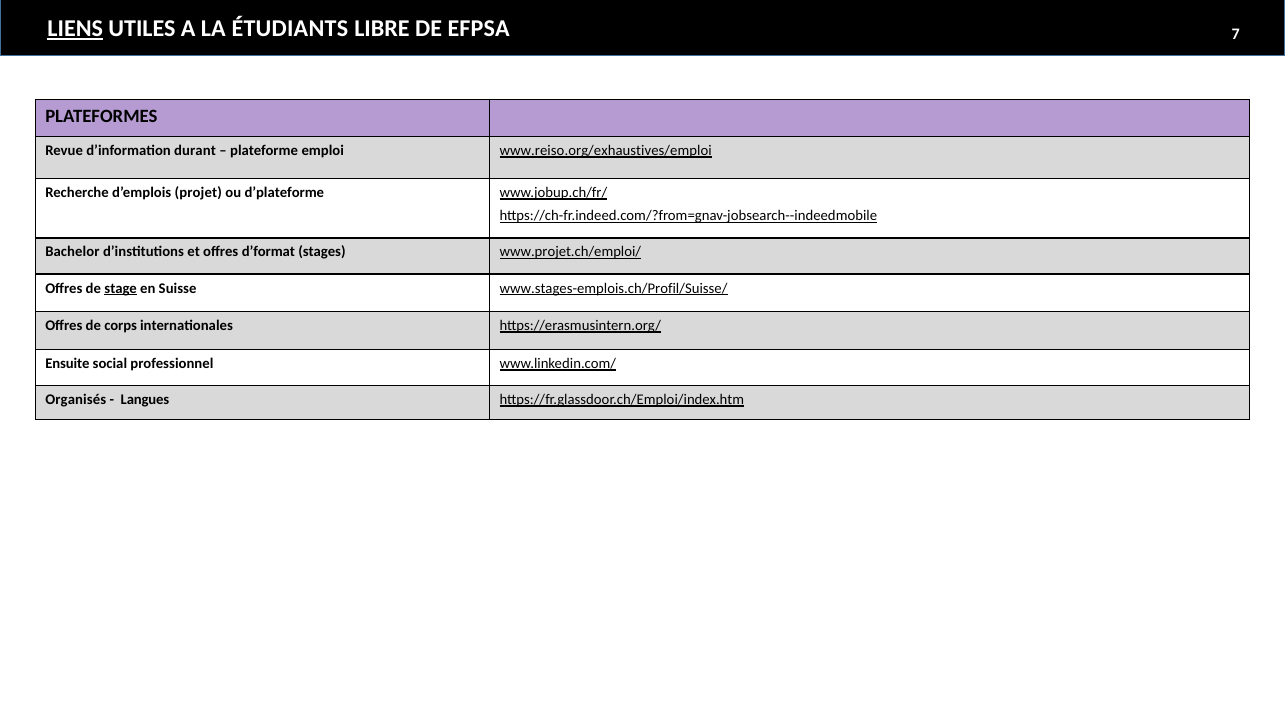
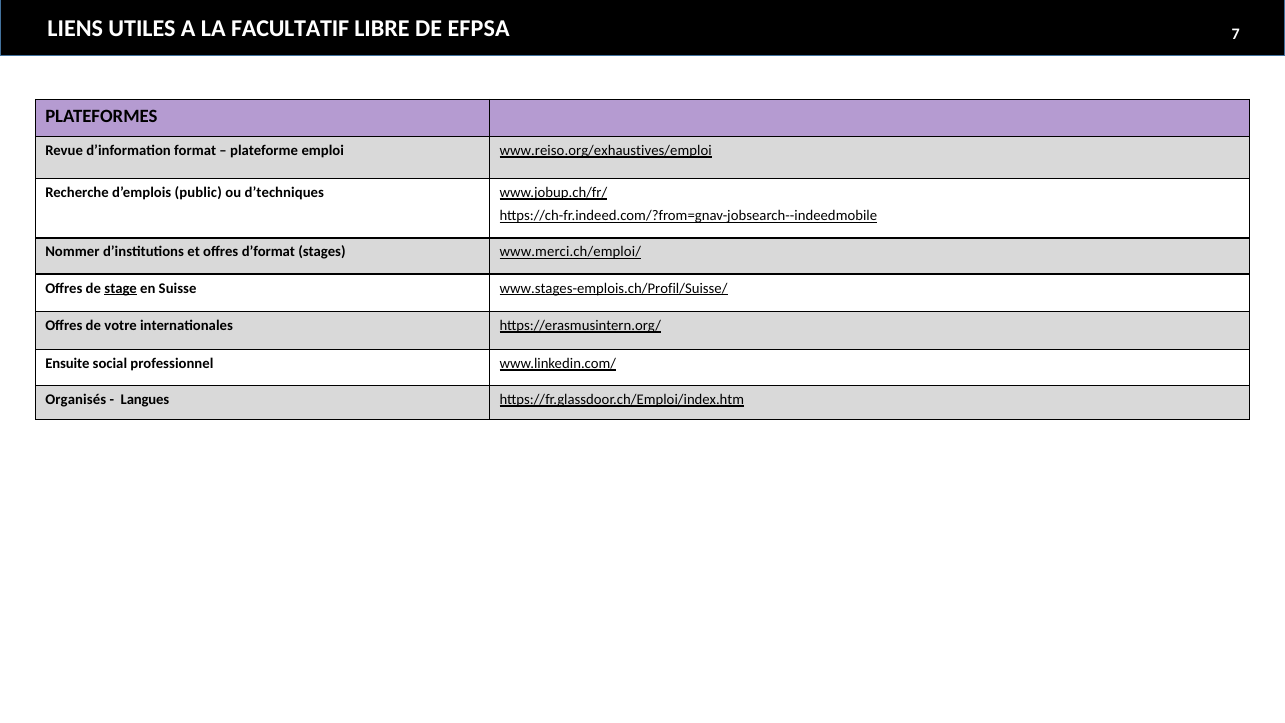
LIENS underline: present -> none
ÉTUDIANTS: ÉTUDIANTS -> FACULTATIF
durant: durant -> format
projet: projet -> public
d’plateforme: d’plateforme -> d’techniques
Bachelor: Bachelor -> Nommer
www.projet.ch/emploi/: www.projet.ch/emploi/ -> www.merci.ch/emploi/
corps: corps -> votre
